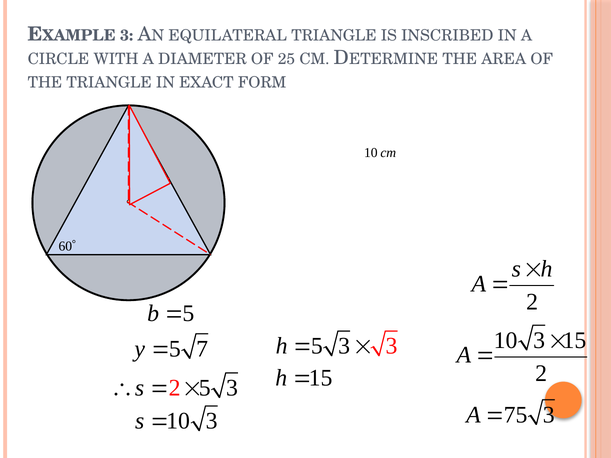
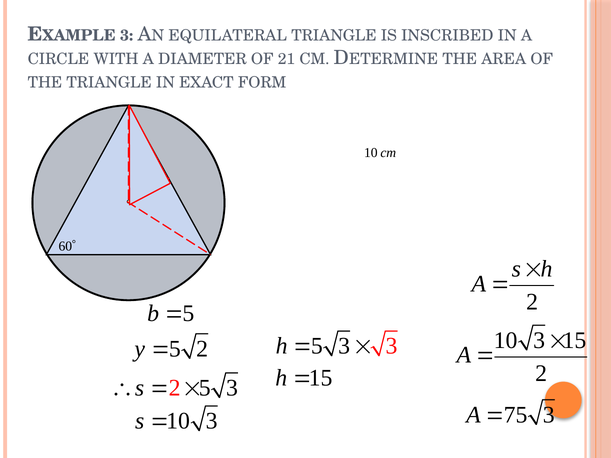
25: 25 -> 21
7 at (202, 349): 7 -> 2
